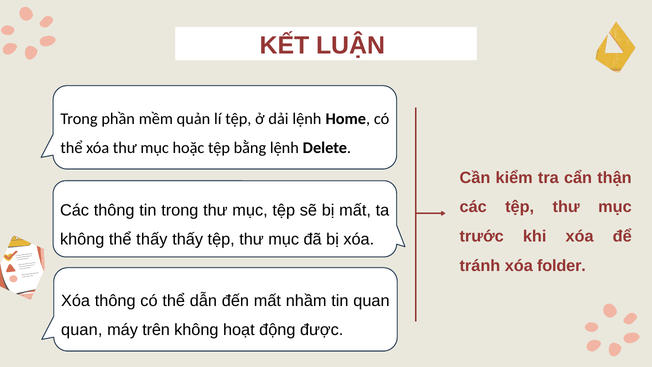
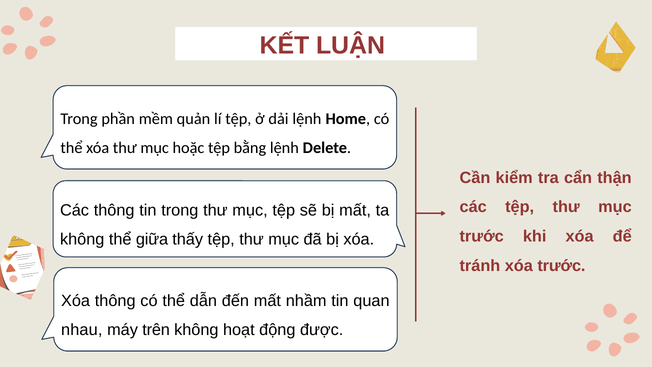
thể thấy: thấy -> giữa
xóa folder: folder -> trước
quan at (82, 330): quan -> nhau
